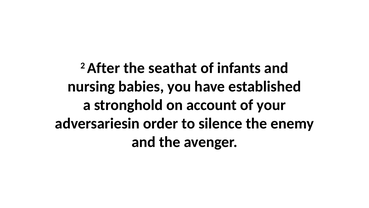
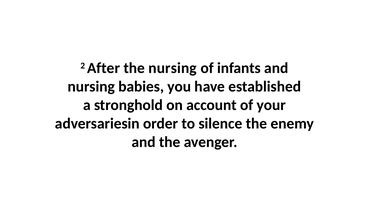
the seathat: seathat -> nursing
